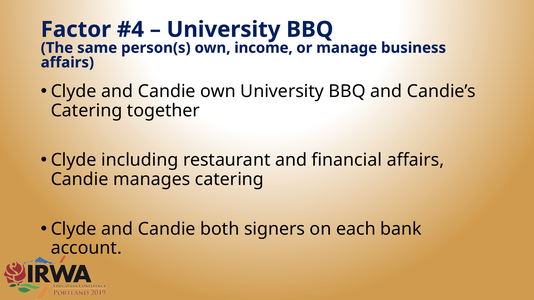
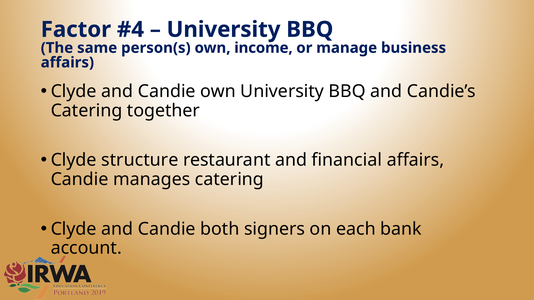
including: including -> structure
